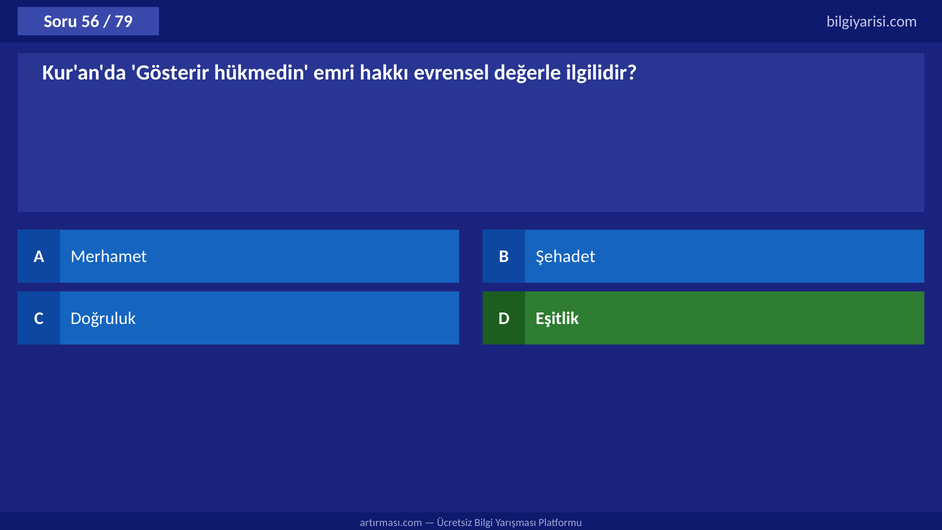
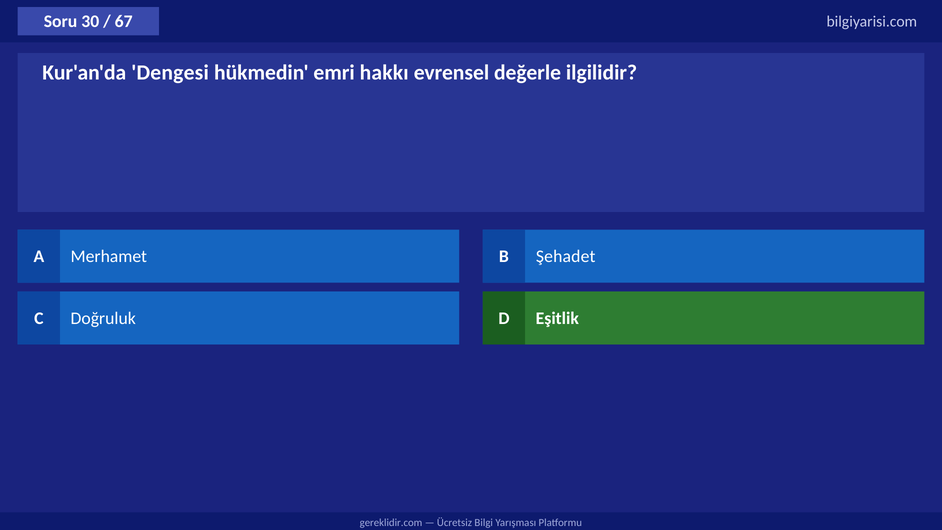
56: 56 -> 30
79: 79 -> 67
Gösterir: Gösterir -> Dengesi
artırması.com: artırması.com -> gereklidir.com
